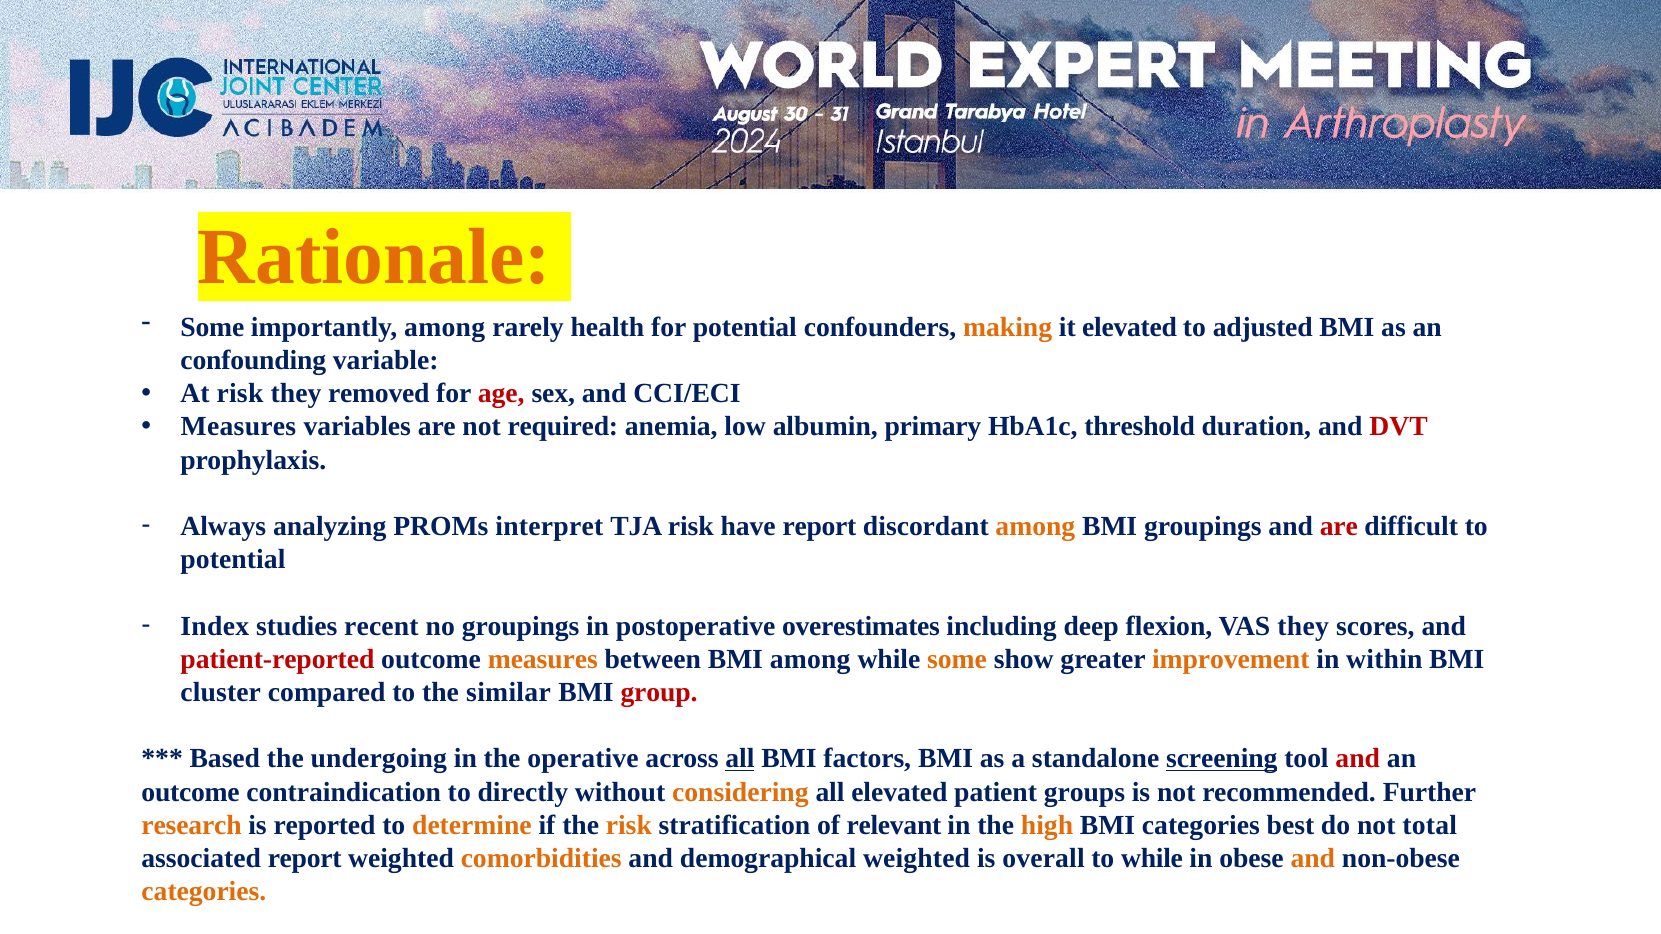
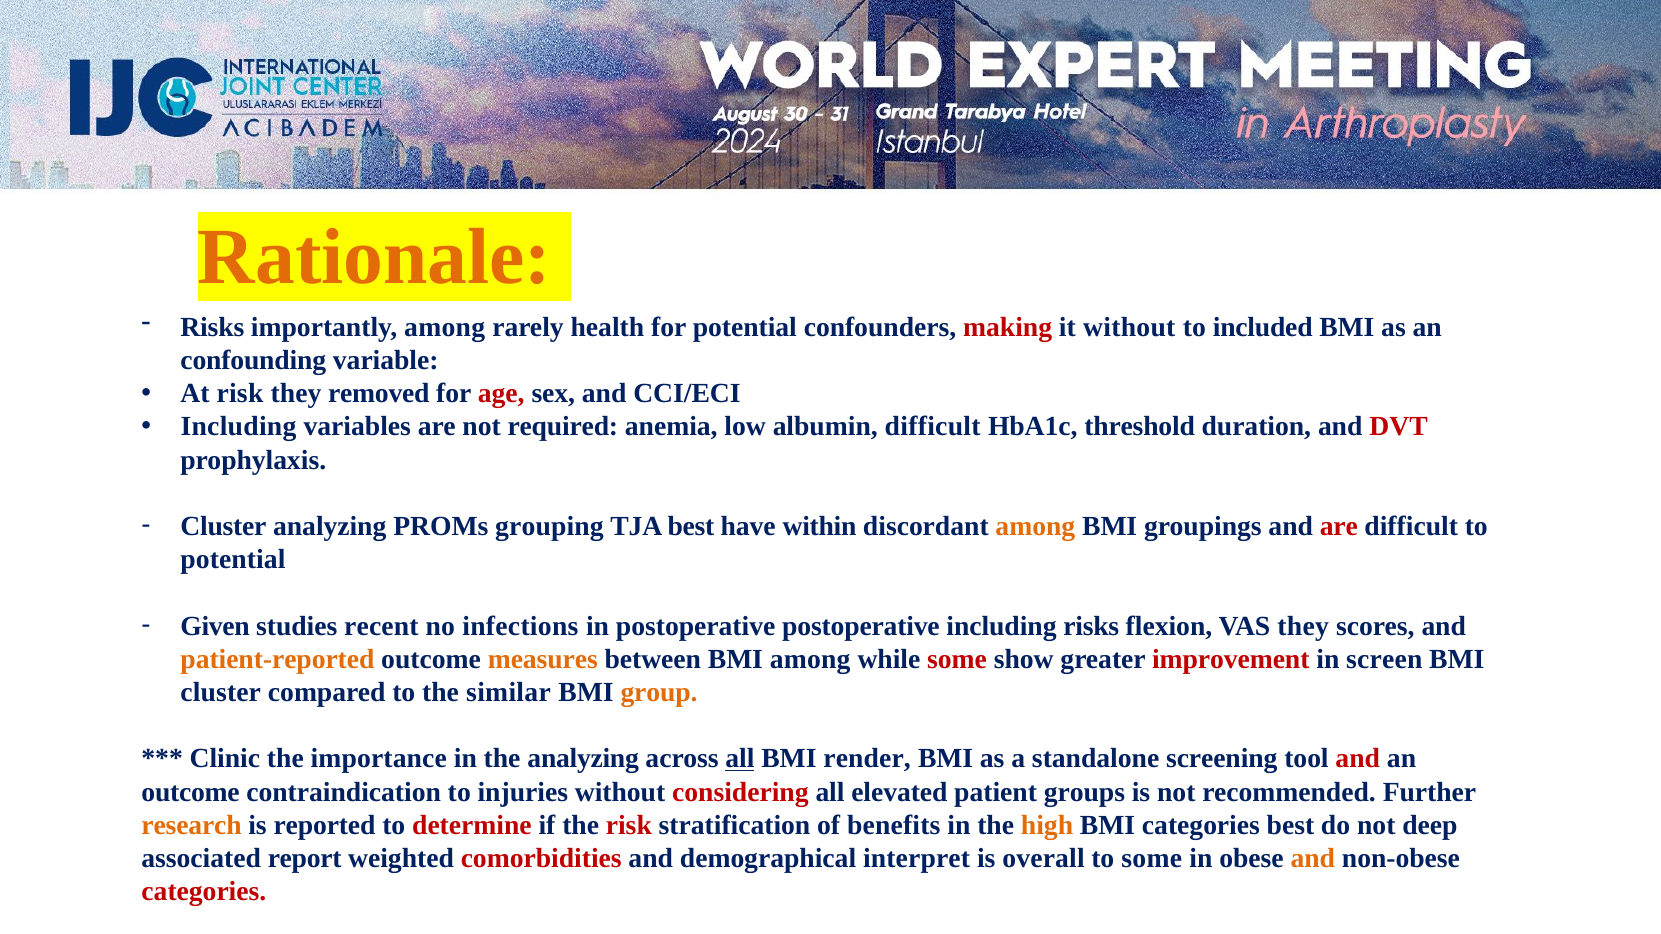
Some at (212, 327): Some -> Risks
making colour: orange -> red
it elevated: elevated -> without
adjusted: adjusted -> included
Measures at (238, 427): Measures -> Including
albumin primary: primary -> difficult
Always at (223, 527): Always -> Cluster
interpret: interpret -> grouping
TJA risk: risk -> best
have report: report -> within
Index: Index -> Given
no groupings: groupings -> infections
postoperative overestimates: overestimates -> postoperative
including deep: deep -> risks
patient-reported colour: red -> orange
some at (957, 659) colour: orange -> red
improvement colour: orange -> red
within: within -> screen
group colour: red -> orange
Based: Based -> Clinic
undergoing: undergoing -> importance
the operative: operative -> analyzing
factors: factors -> render
screening underline: present -> none
directly: directly -> injuries
considering colour: orange -> red
determine colour: orange -> red
risk at (629, 825) colour: orange -> red
relevant: relevant -> benefits
total: total -> deep
comorbidities colour: orange -> red
demographical weighted: weighted -> interpret
to while: while -> some
categories at (204, 892) colour: orange -> red
